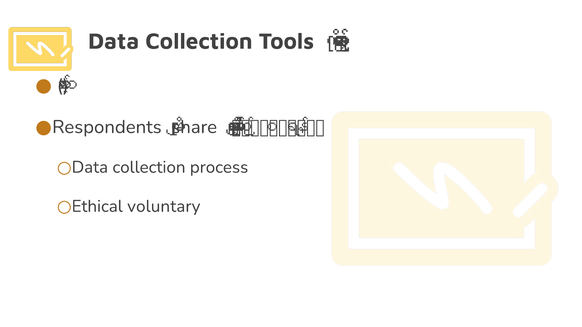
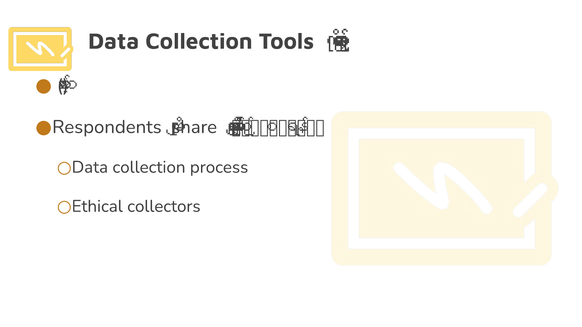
voluntary: voluntary -> collectors
